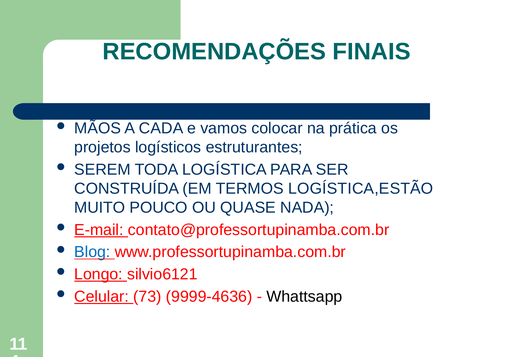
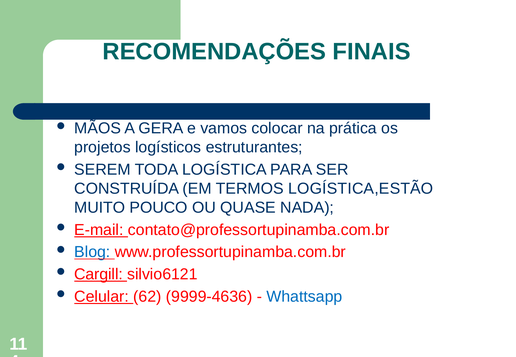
CADA: CADA -> GERA
Longo: Longo -> Cargill
73: 73 -> 62
Whattsapp colour: black -> blue
